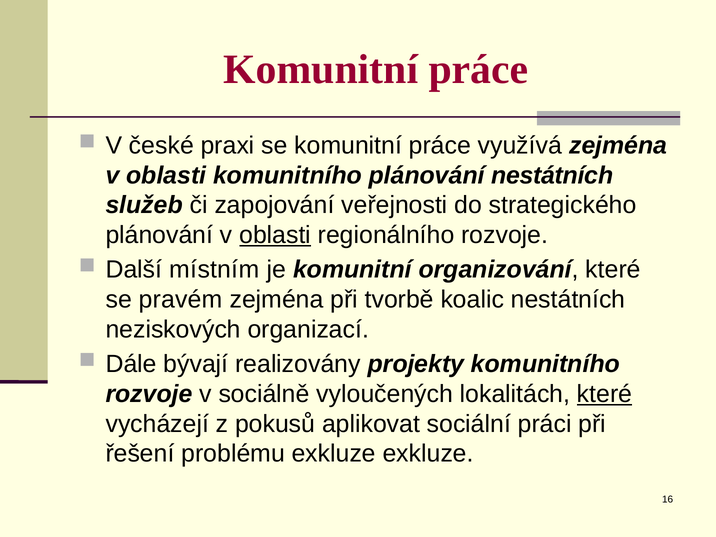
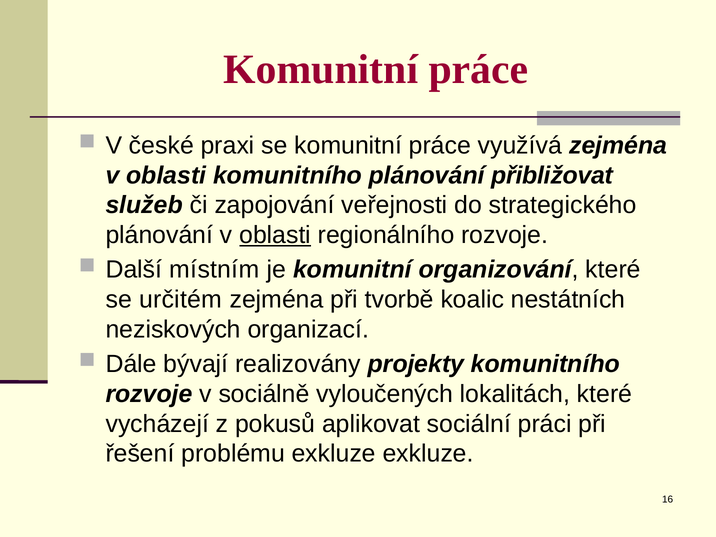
plánování nestátních: nestátních -> přibližovat
pravém: pravém -> určitém
které at (605, 394) underline: present -> none
